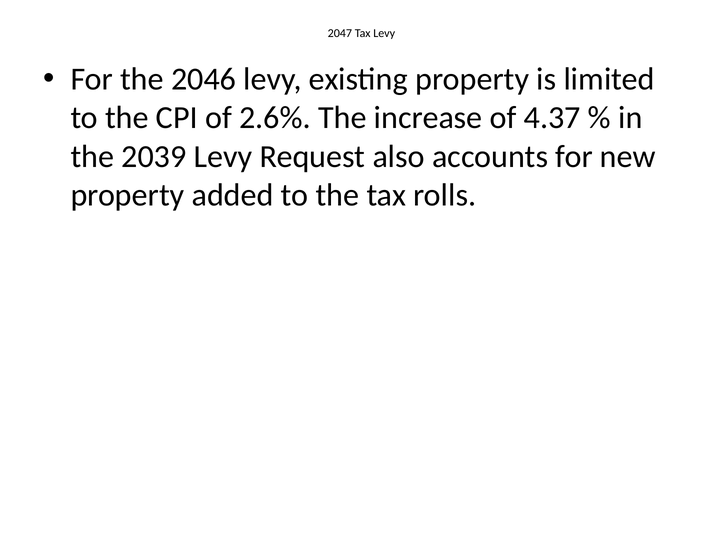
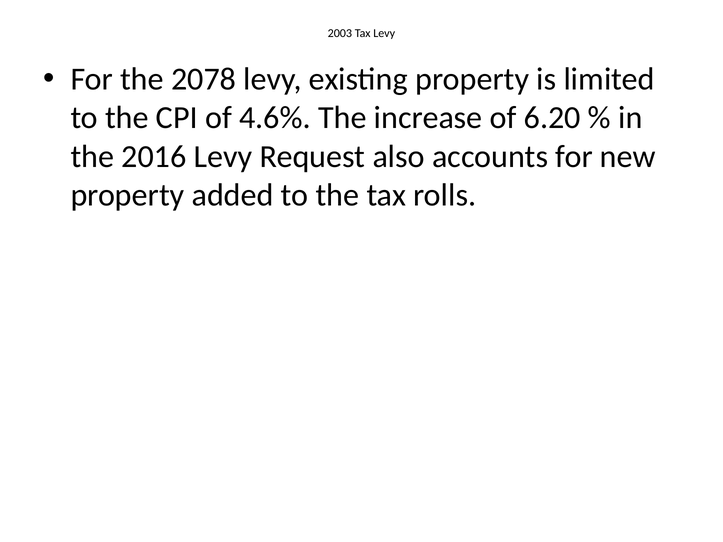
2047: 2047 -> 2003
2046: 2046 -> 2078
2.6%: 2.6% -> 4.6%
4.37: 4.37 -> 6.20
2039: 2039 -> 2016
